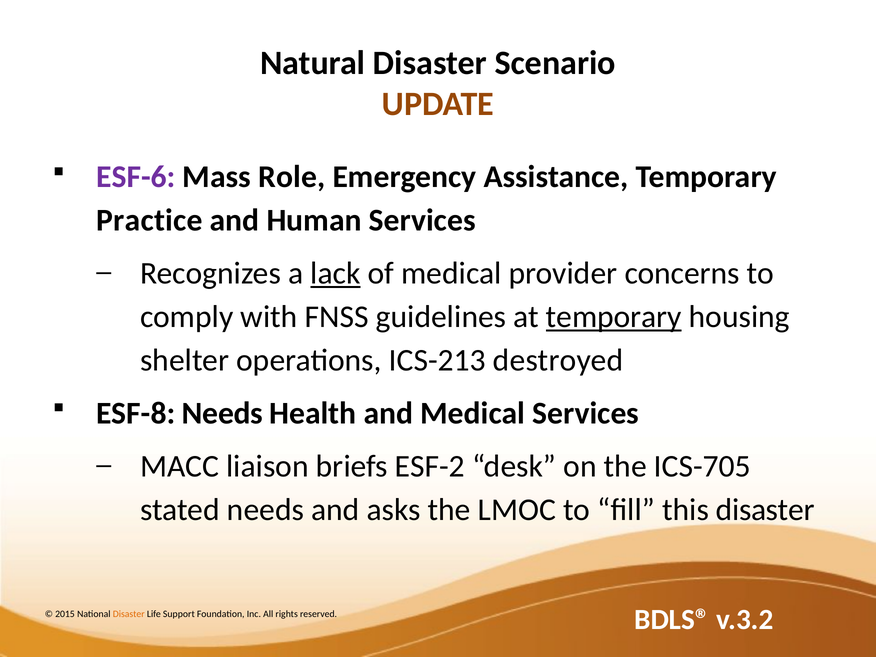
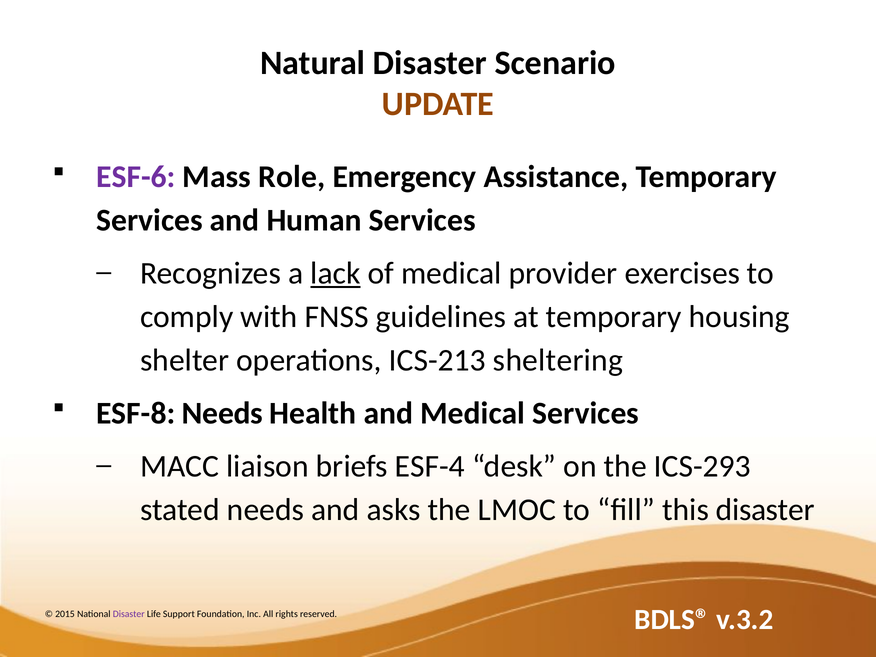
Practice at (149, 220): Practice -> Services
concerns: concerns -> exercises
temporary at (614, 317) underline: present -> none
destroyed: destroyed -> sheltering
ESF-2: ESF-2 -> ESF-4
ICS-705: ICS-705 -> ICS-293
Disaster at (129, 614) colour: orange -> purple
